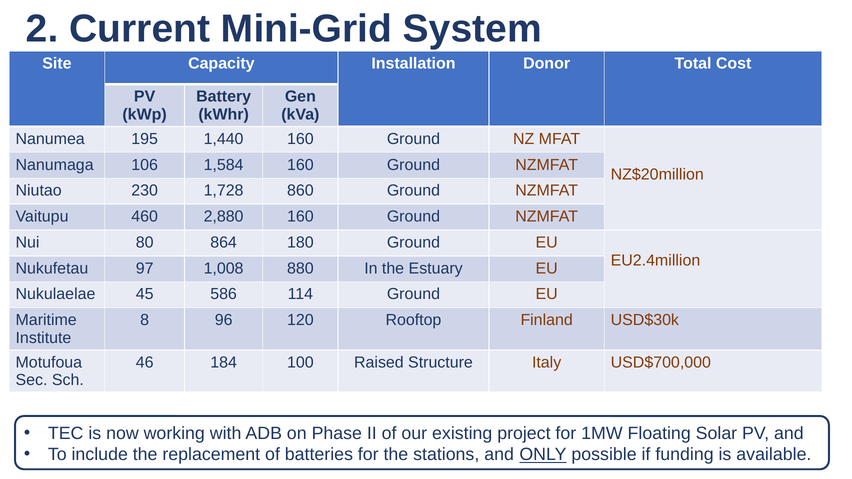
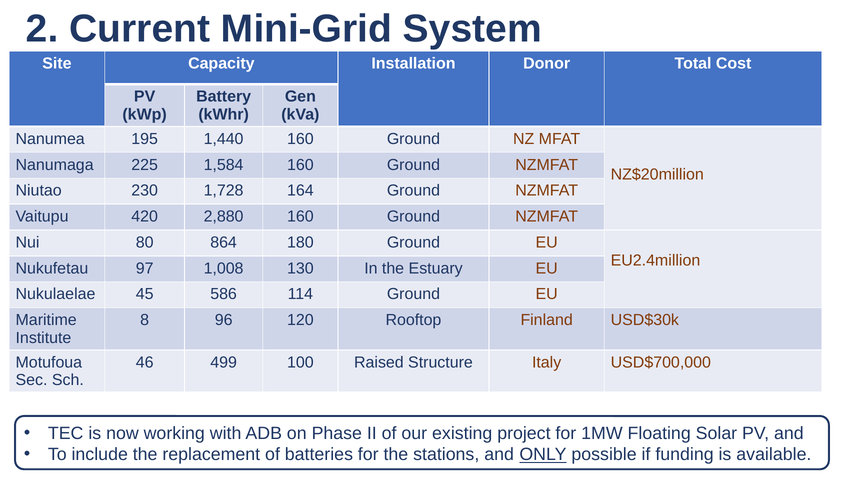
106: 106 -> 225
860: 860 -> 164
460: 460 -> 420
880: 880 -> 130
184: 184 -> 499
